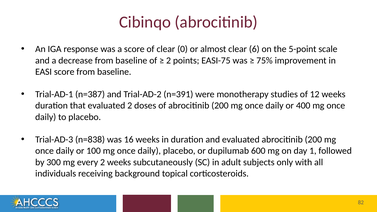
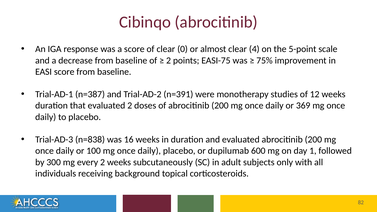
6: 6 -> 4
400: 400 -> 369
